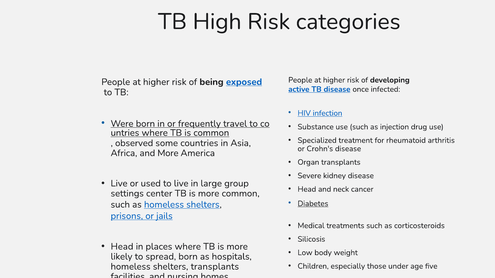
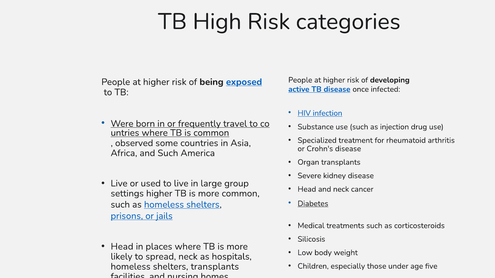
and More: More -> Such
settings center: center -> higher
spread born: born -> neck
